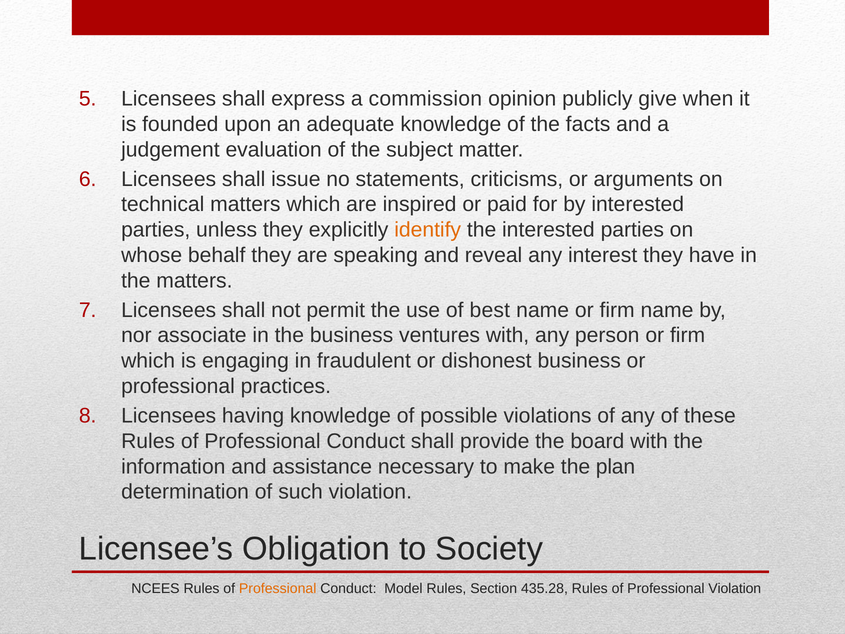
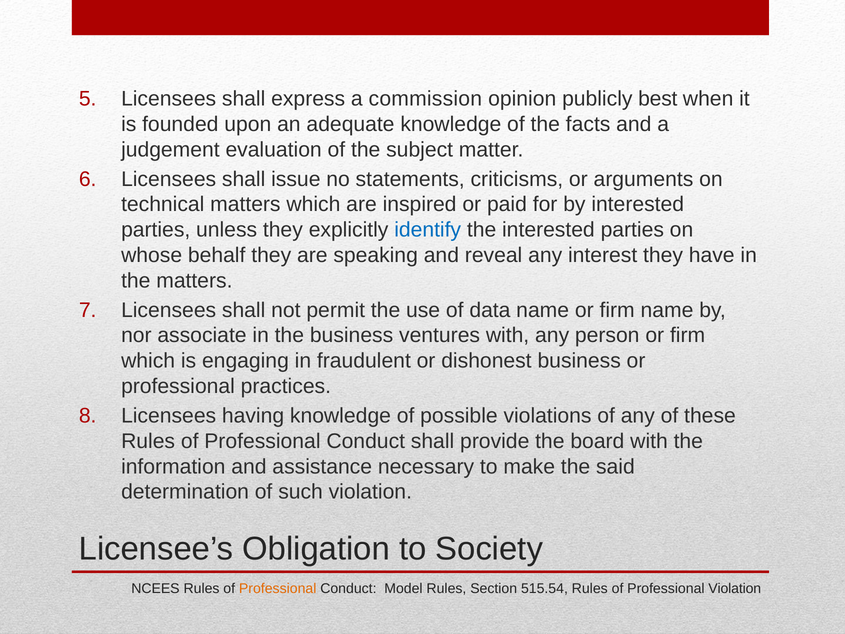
give: give -> best
identify colour: orange -> blue
best: best -> data
plan: plan -> said
435.28: 435.28 -> 515.54
